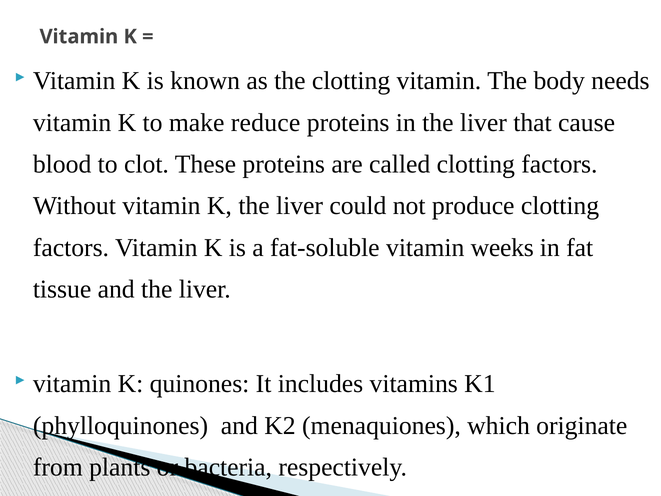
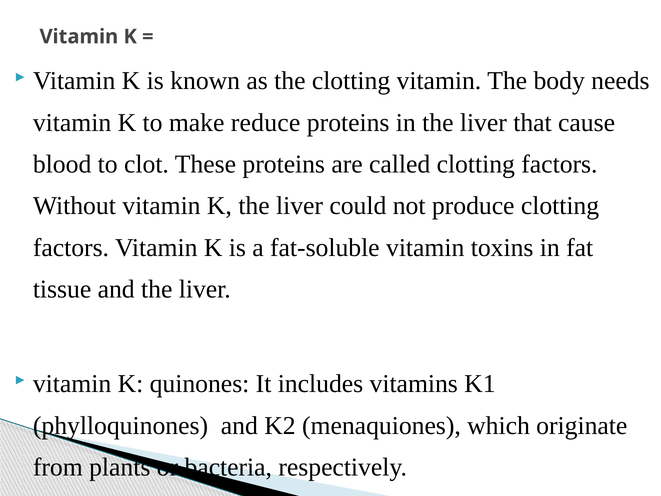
weeks: weeks -> toxins
